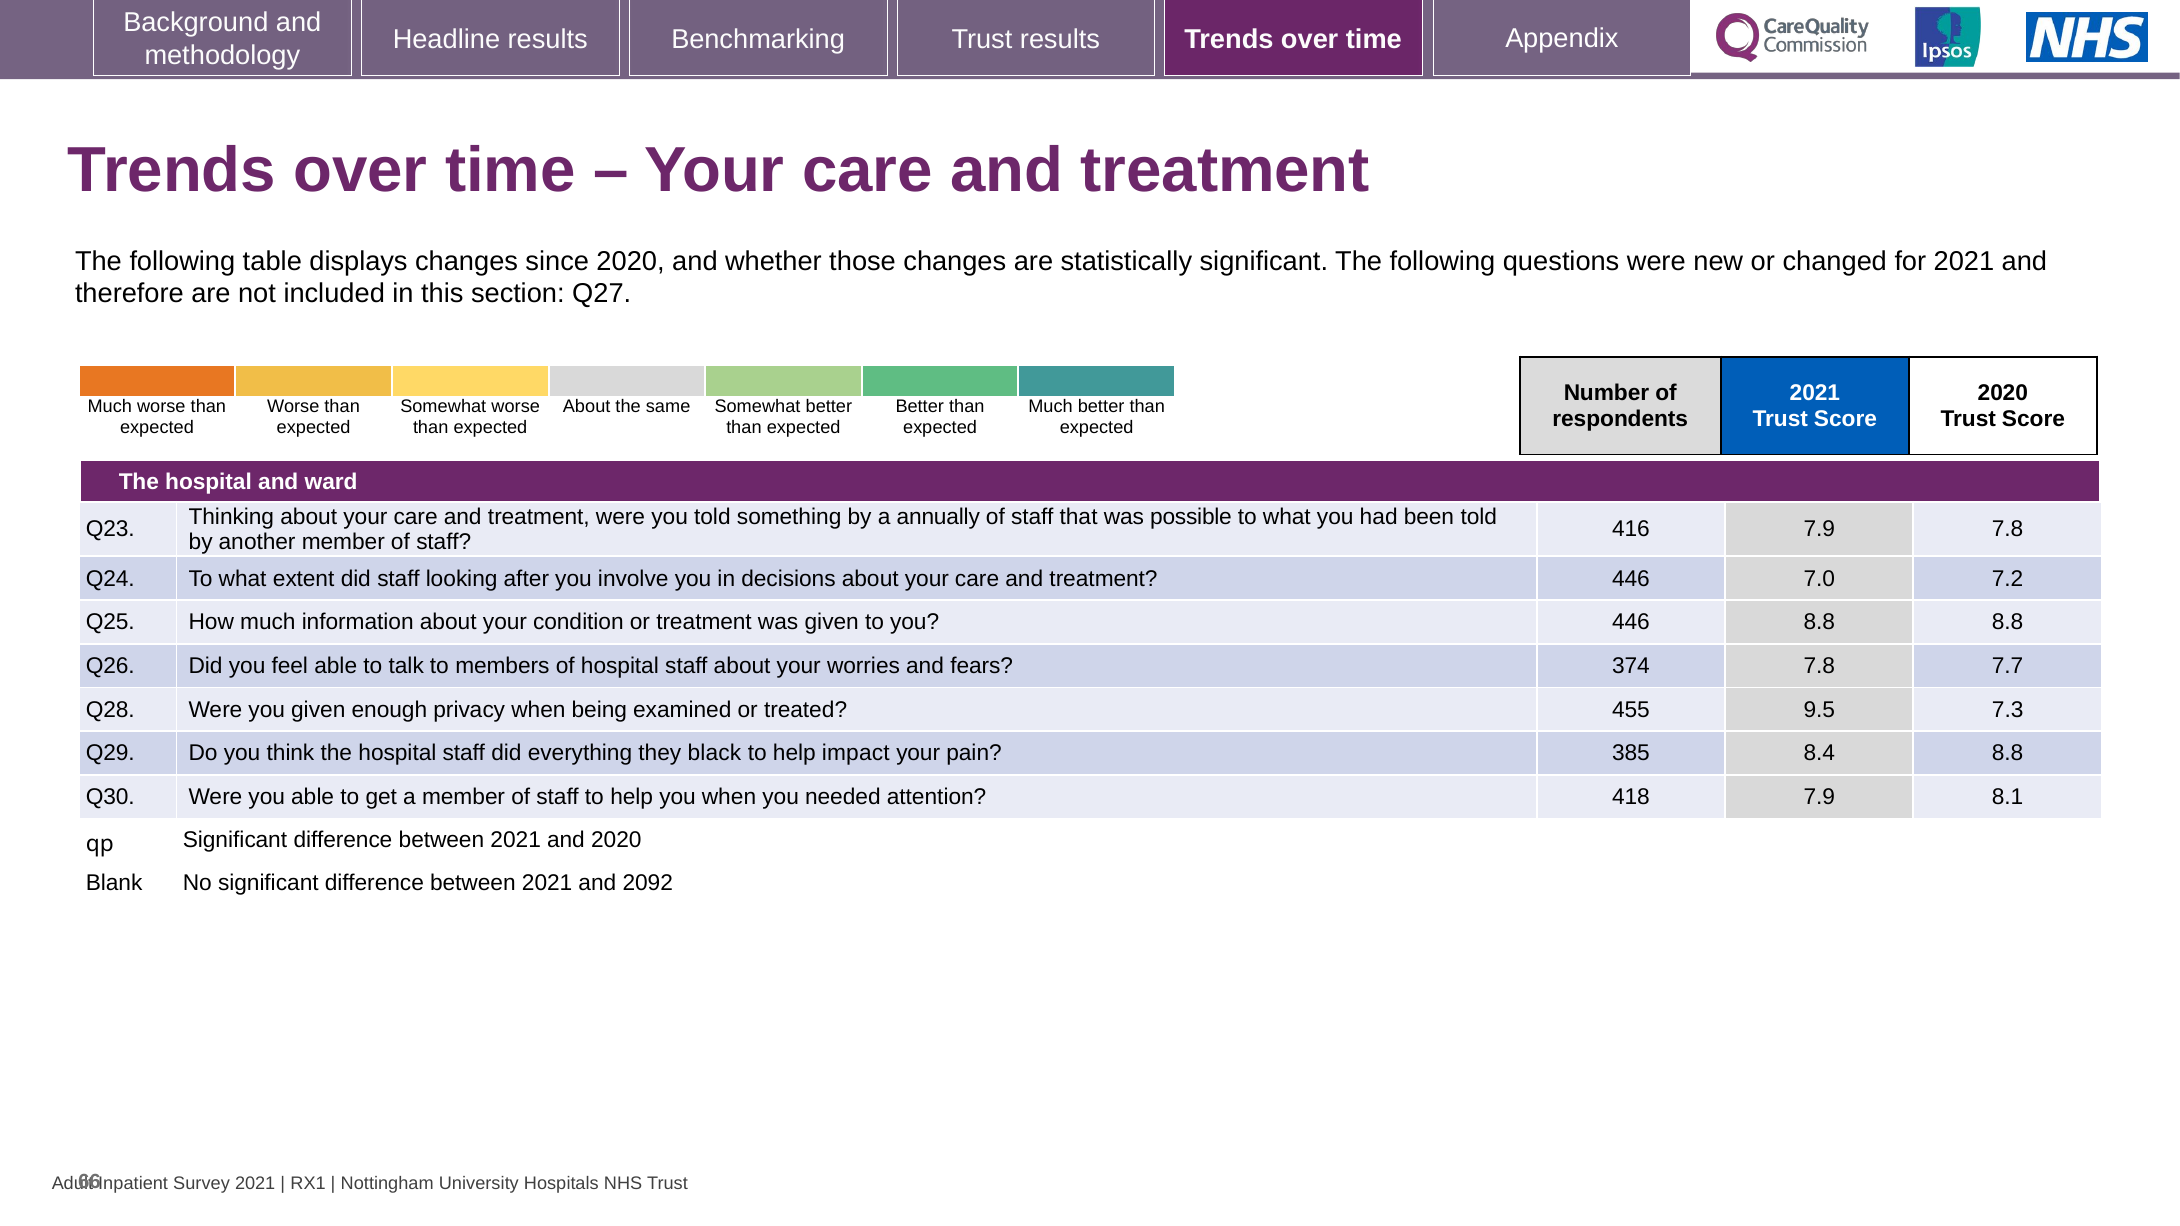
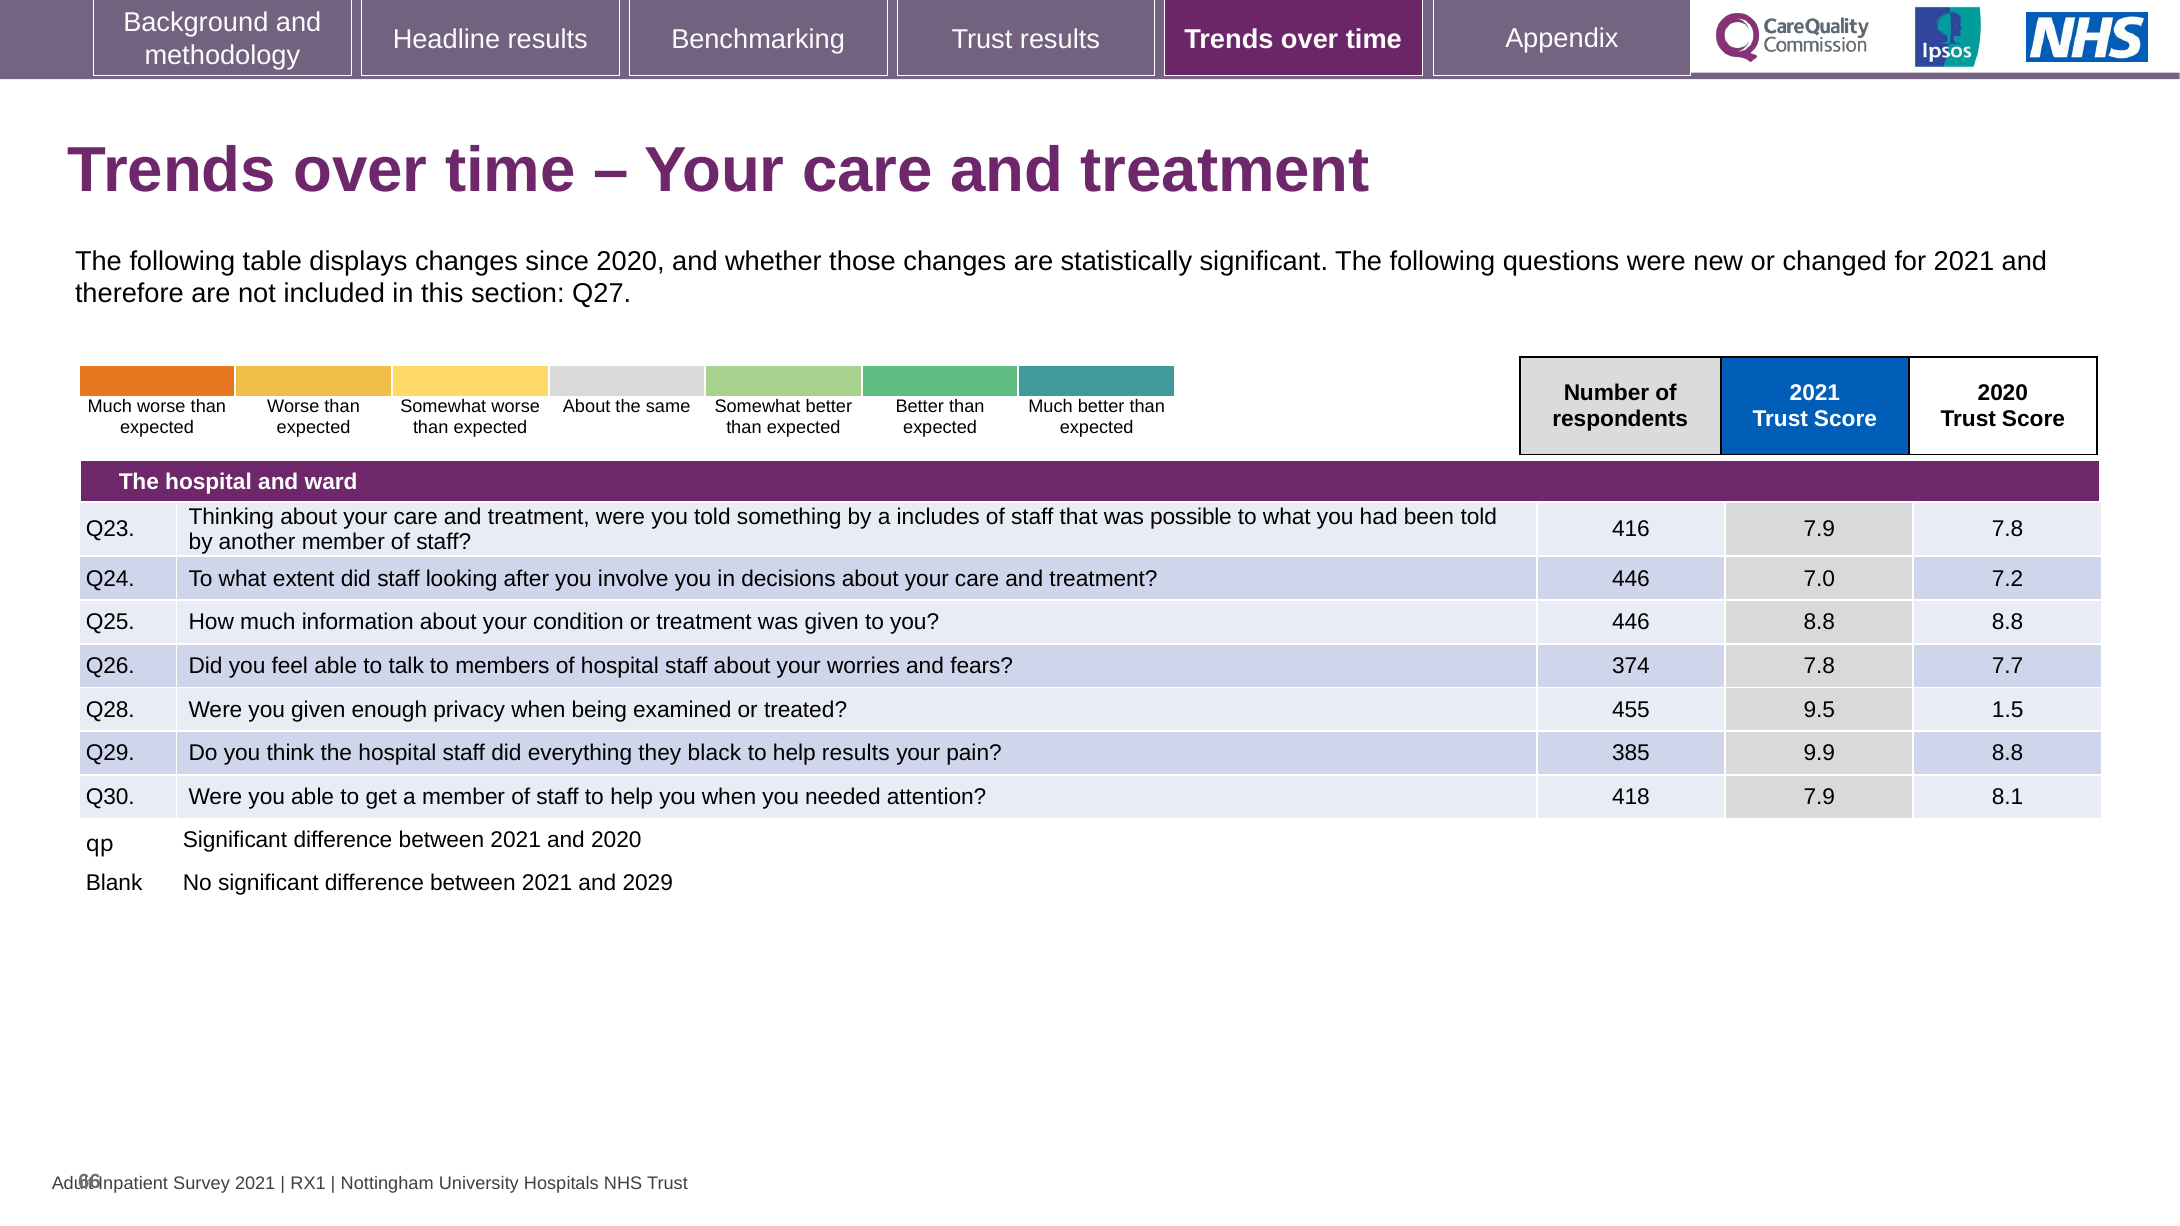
annually: annually -> includes
7.3: 7.3 -> 1.5
help impact: impact -> results
8.4: 8.4 -> 9.9
2092: 2092 -> 2029
